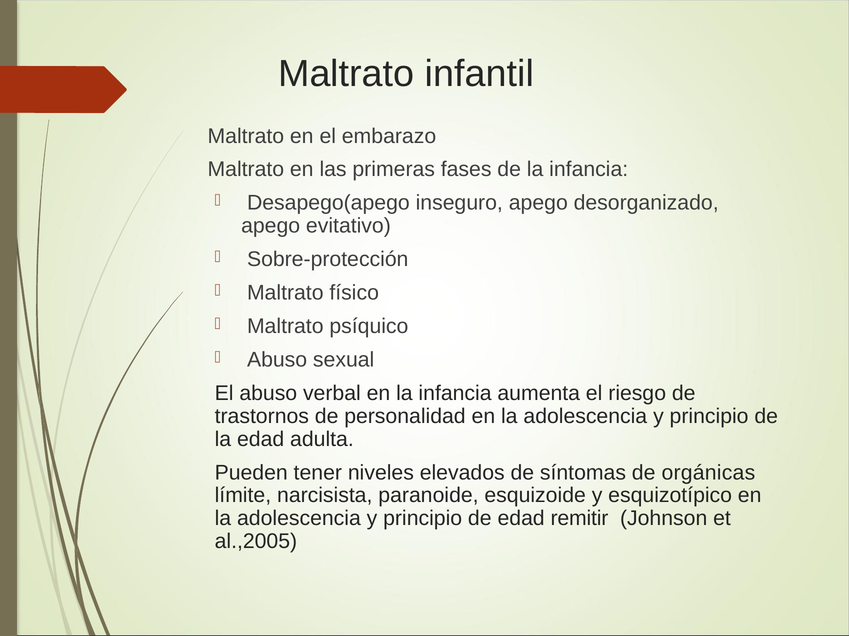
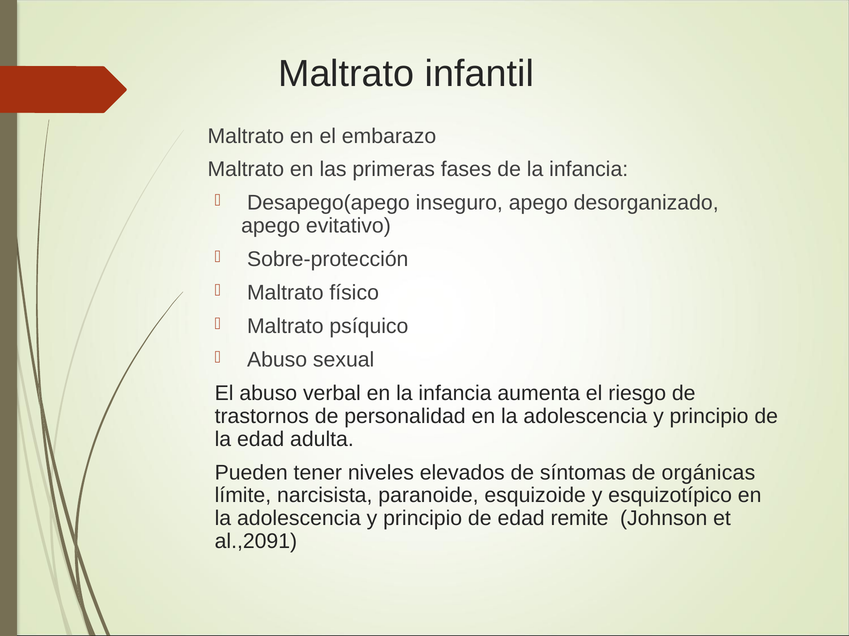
remitir: remitir -> remite
al.,2005: al.,2005 -> al.,2091
